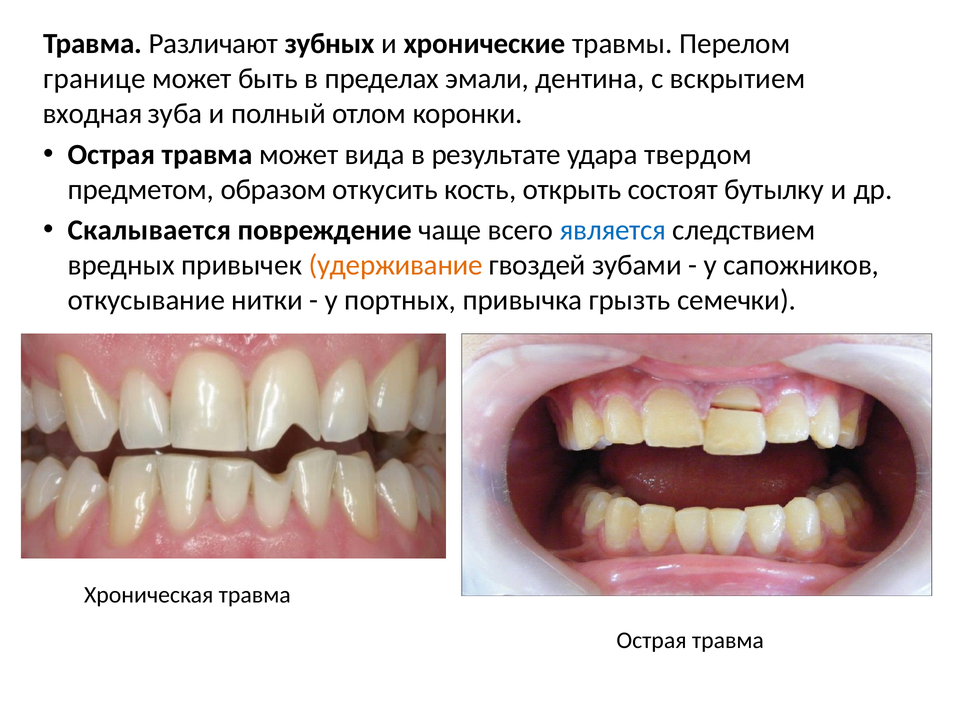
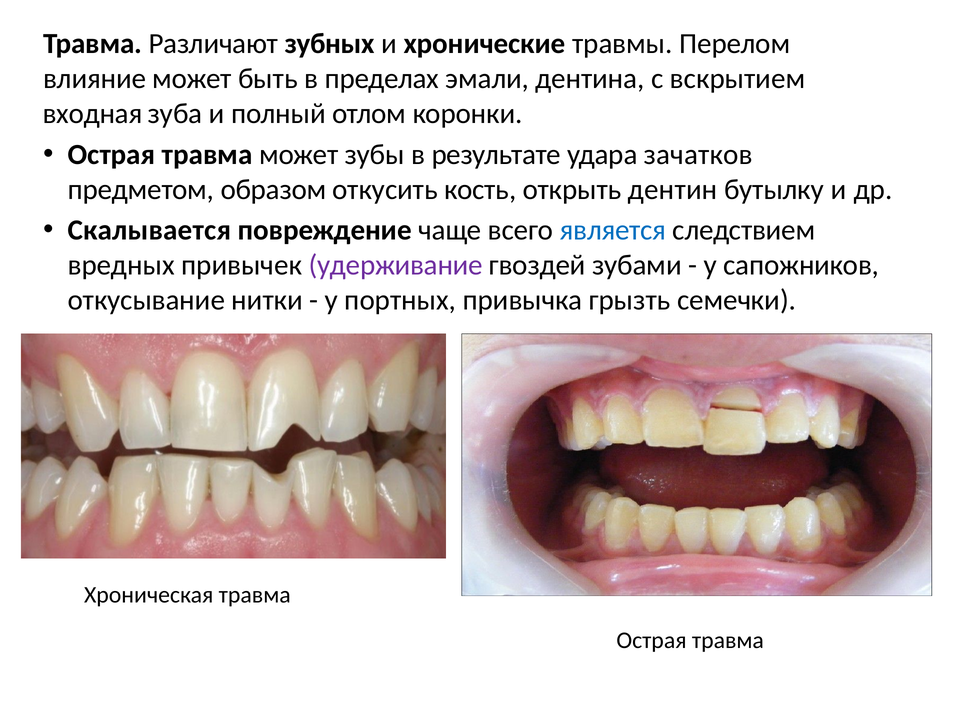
границе: границе -> влияние
вида: вида -> зубы
твердом: твердом -> зачатков
состоят: состоят -> дентин
удерживание colour: orange -> purple
